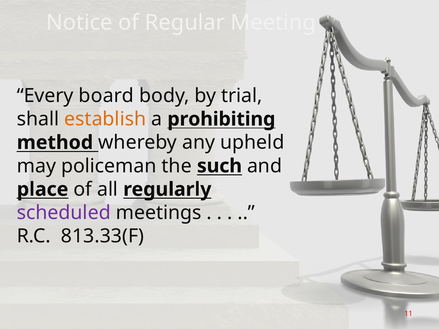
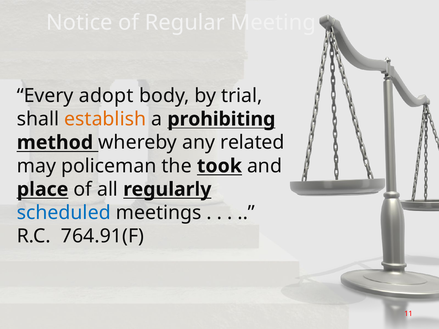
board: board -> adopt
upheld: upheld -> related
such: such -> took
scheduled colour: purple -> blue
813.33(F: 813.33(F -> 764.91(F
